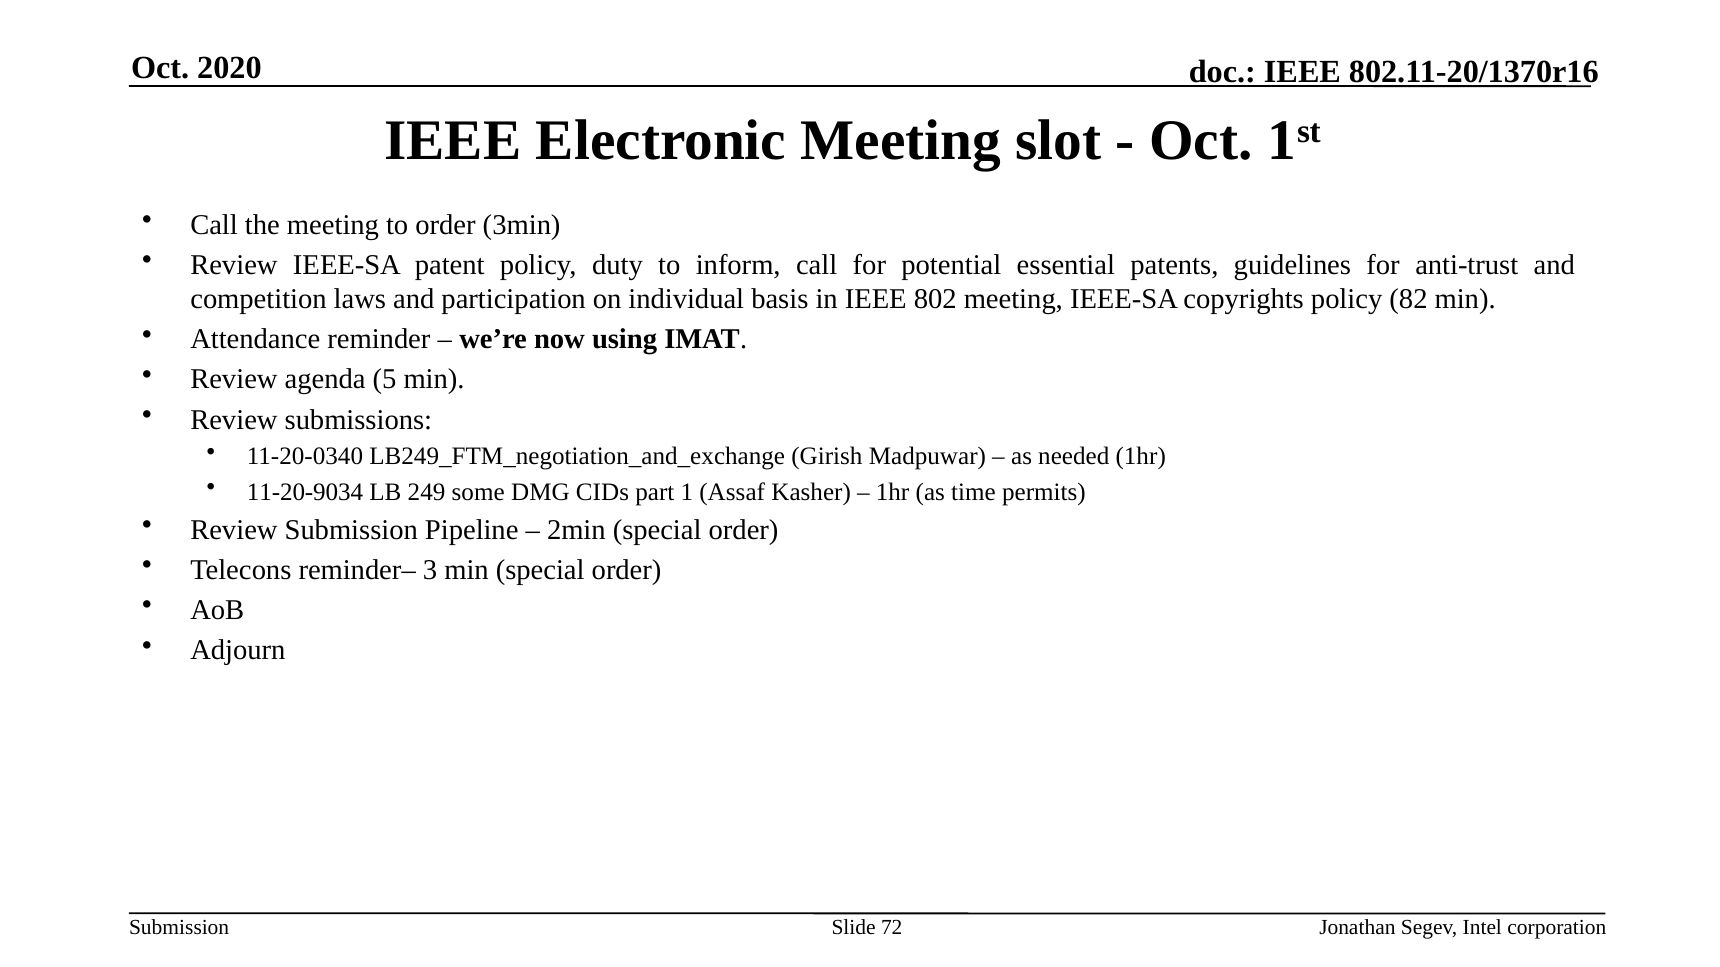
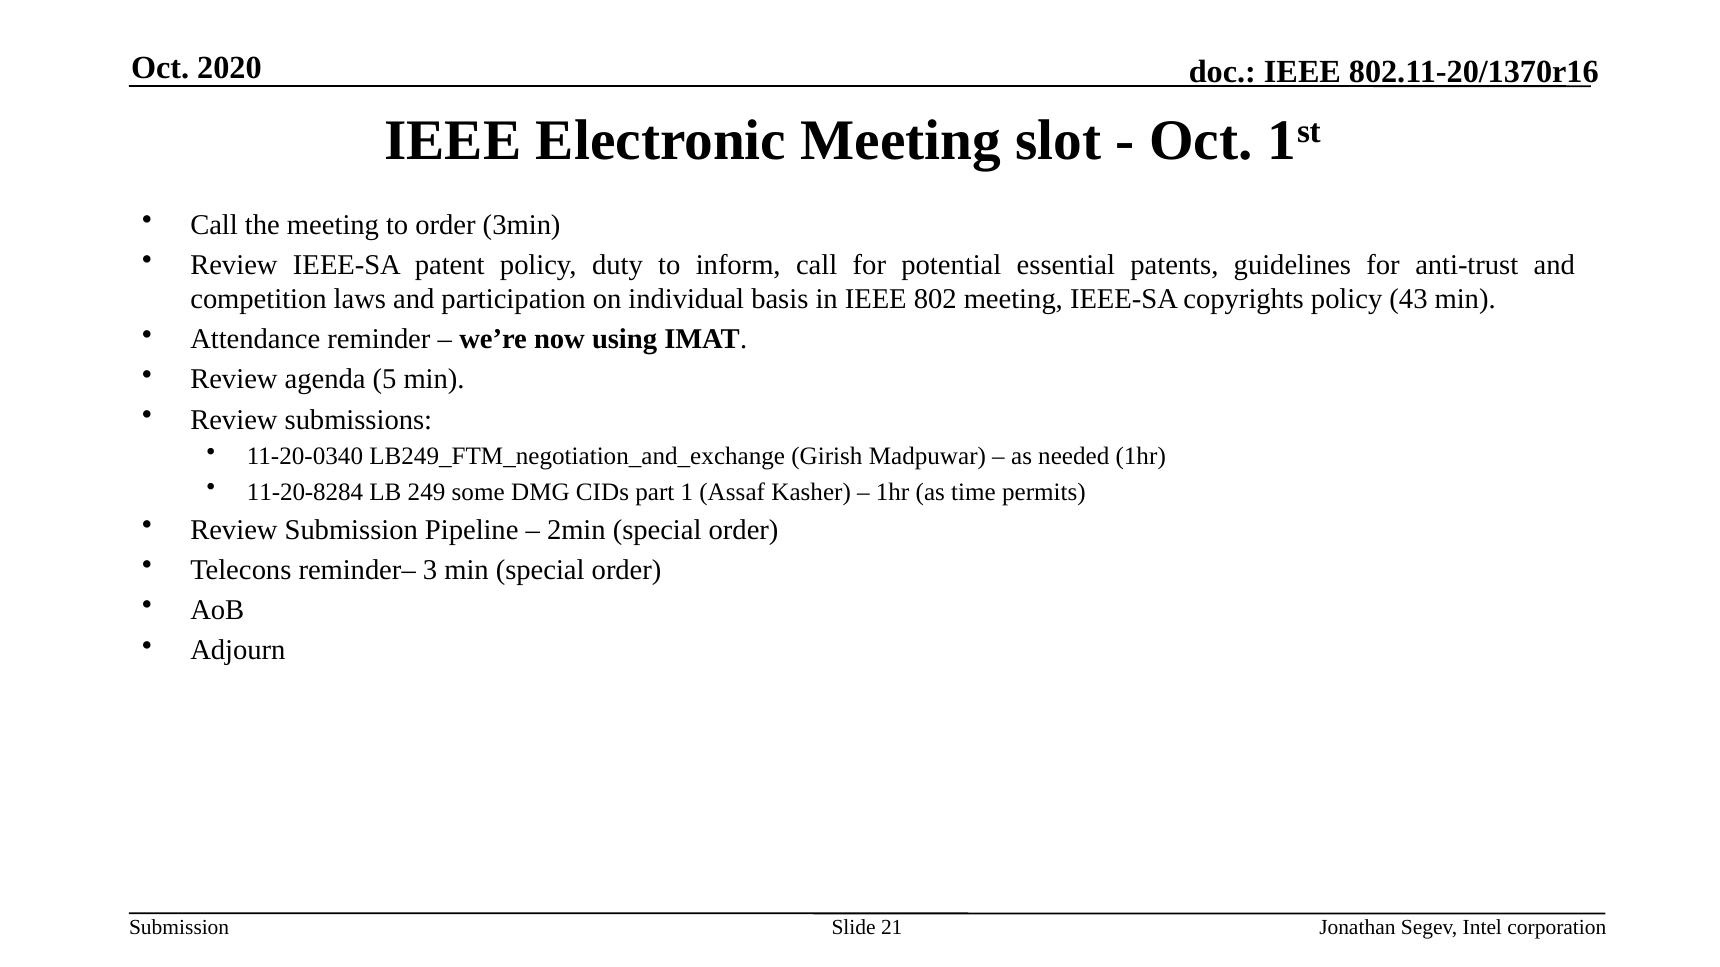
82: 82 -> 43
11-20-9034: 11-20-9034 -> 11-20-8284
72: 72 -> 21
